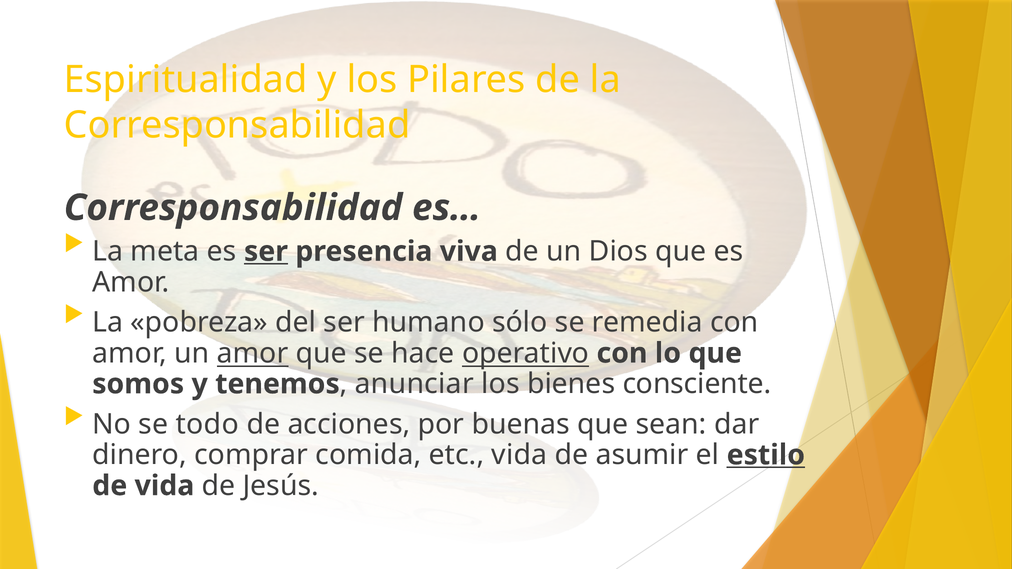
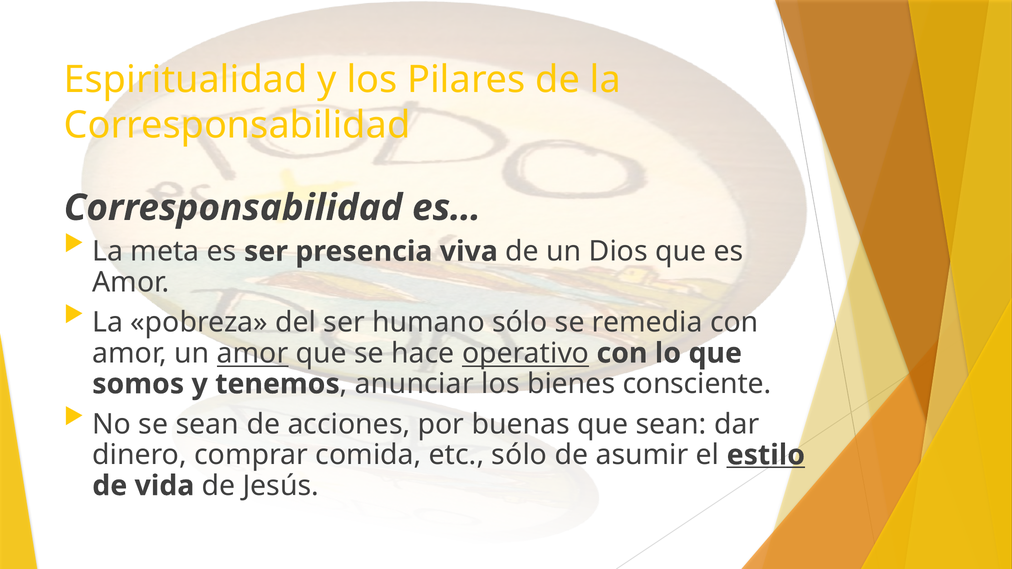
ser at (266, 252) underline: present -> none
se todo: todo -> sean
etc vida: vida -> sólo
